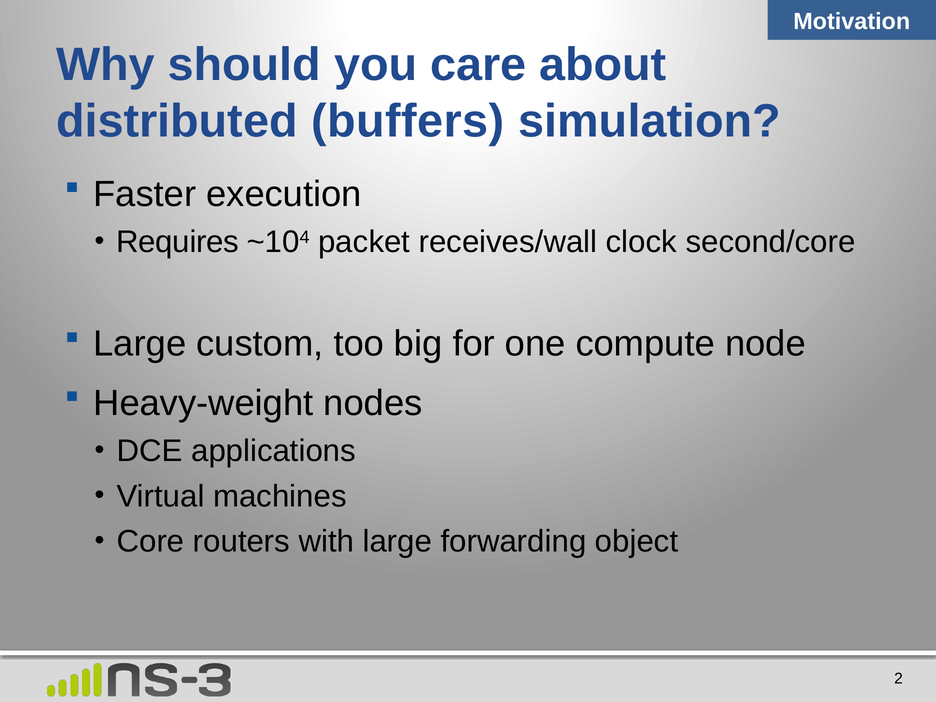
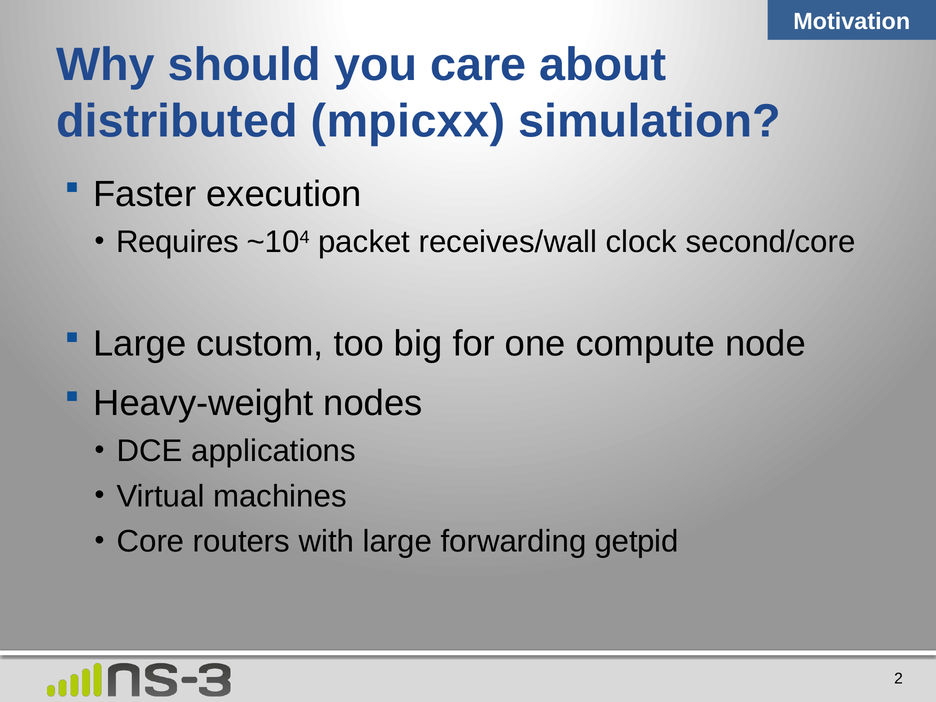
buffers: buffers -> mpicxx
object: object -> getpid
